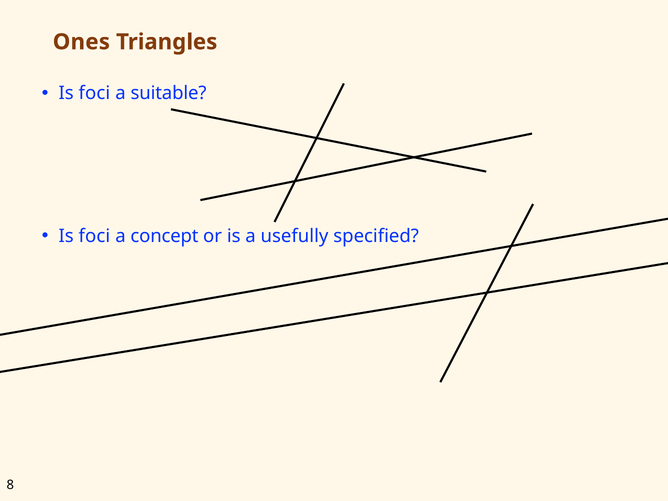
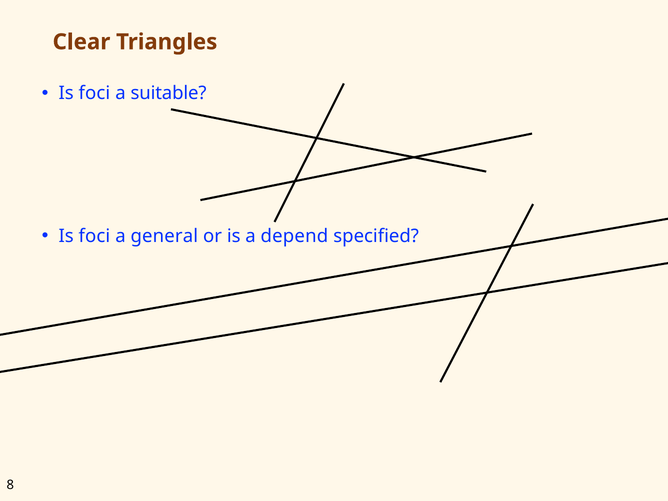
Ones: Ones -> Clear
concept: concept -> general
usefully: usefully -> depend
